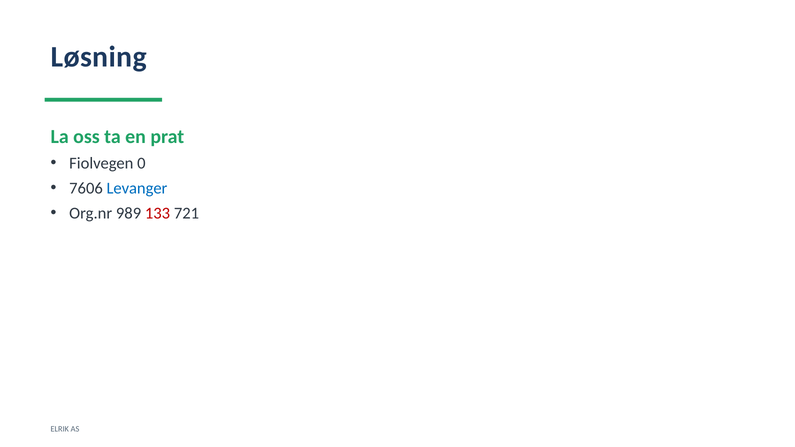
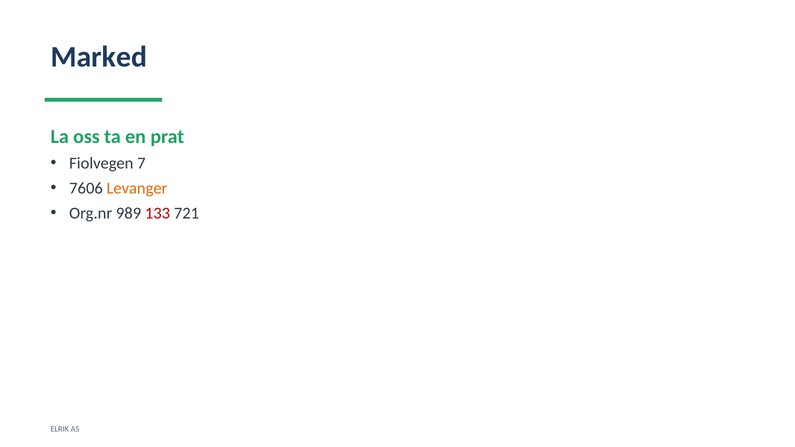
Løsning: Løsning -> Marked
0: 0 -> 7
Levanger colour: blue -> orange
